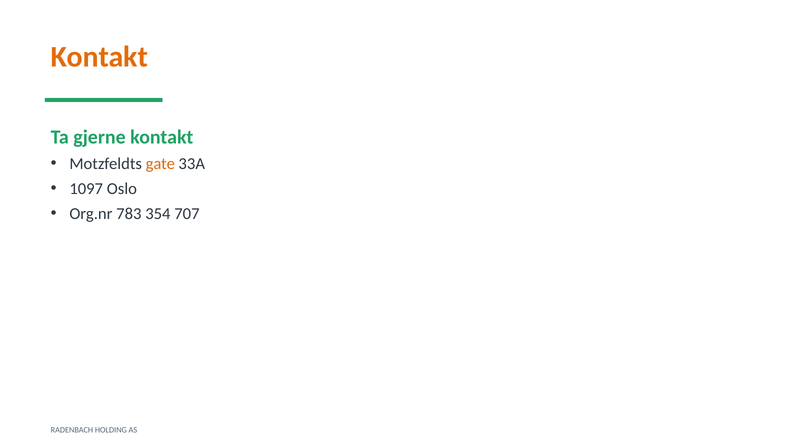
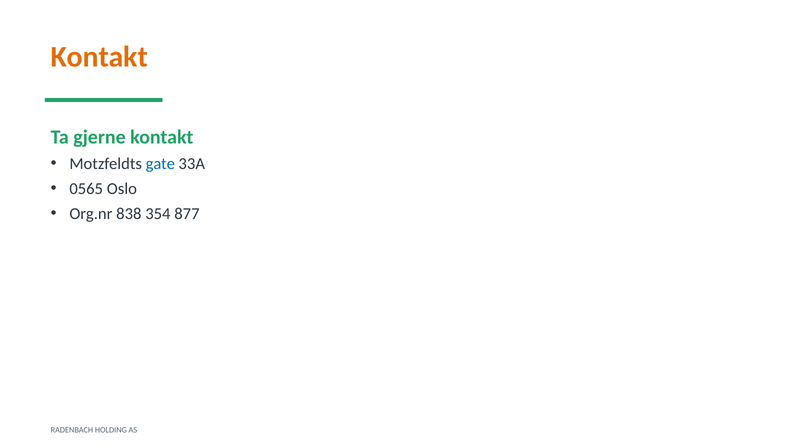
gate colour: orange -> blue
1097: 1097 -> 0565
783: 783 -> 838
707: 707 -> 877
